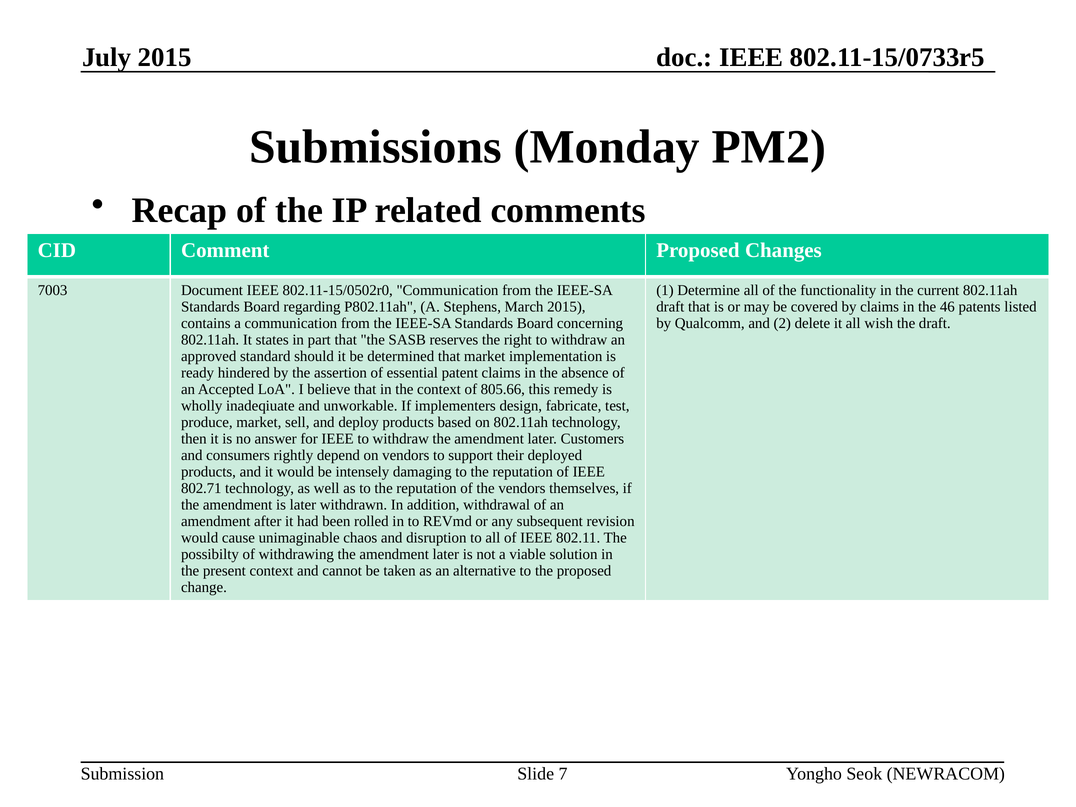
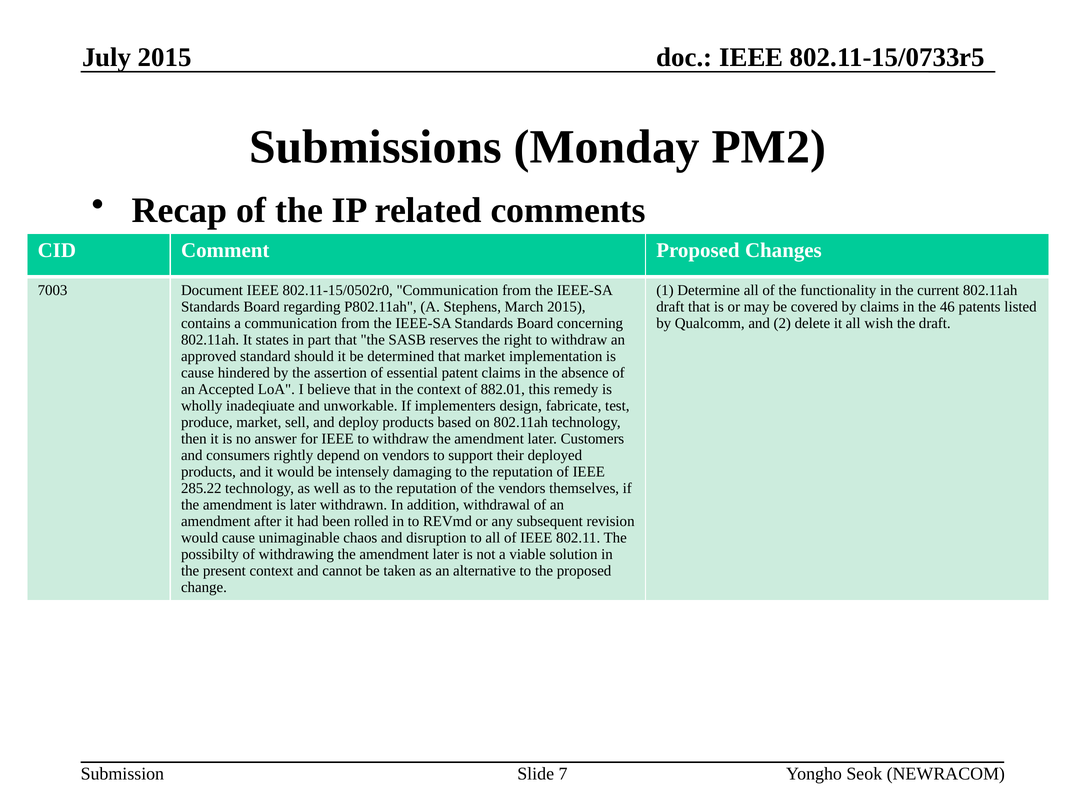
ready at (198, 373): ready -> cause
805.66: 805.66 -> 882.01
802.71: 802.71 -> 285.22
